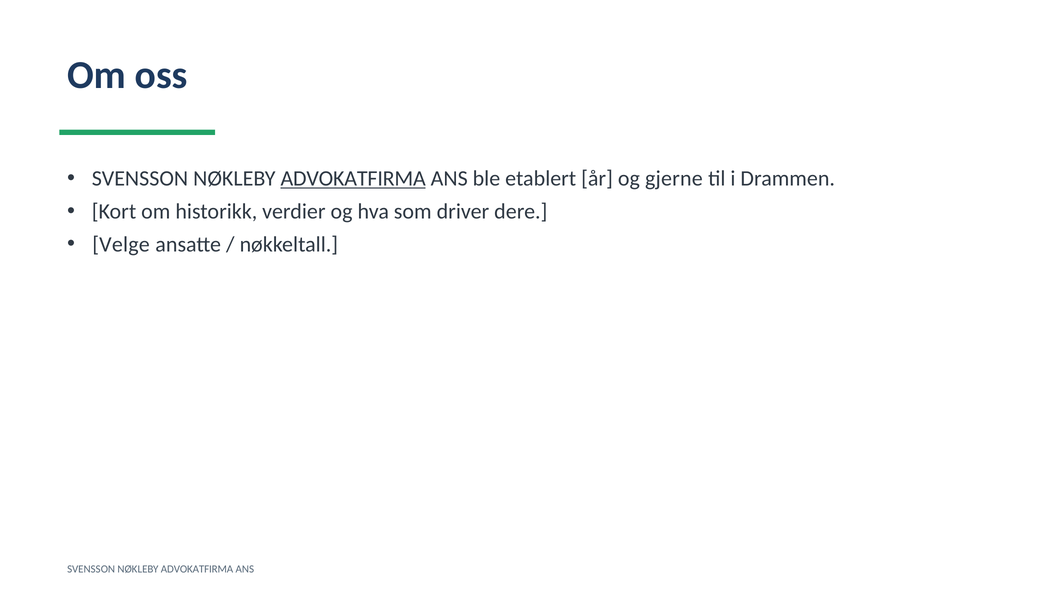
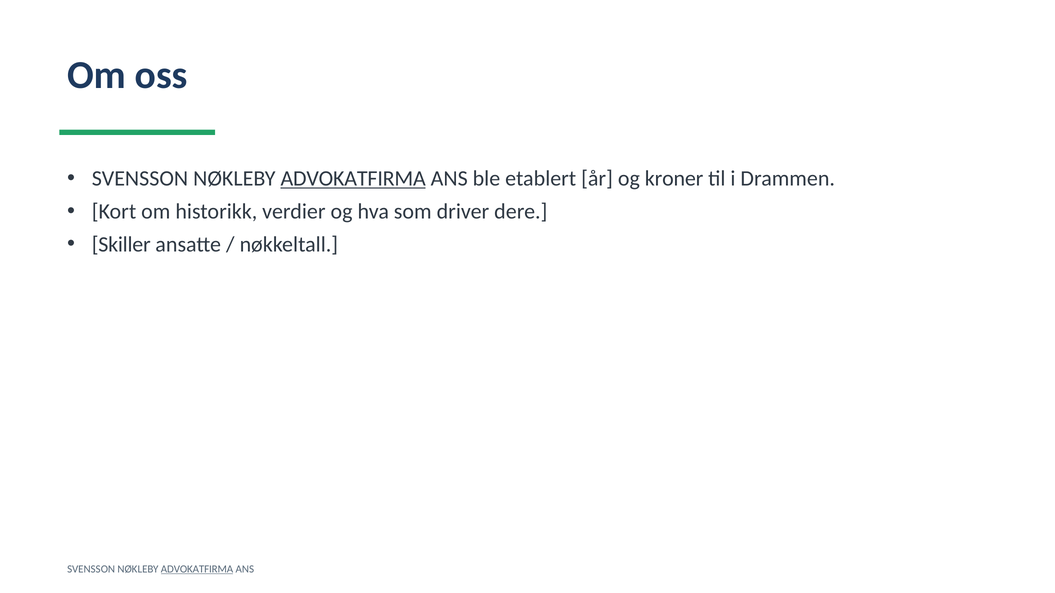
gjerne: gjerne -> kroner
Velge: Velge -> Skiller
ADVOKATFIRMA at (197, 569) underline: none -> present
